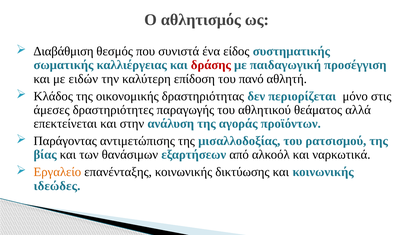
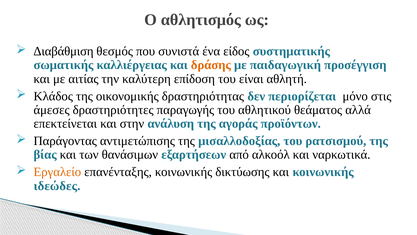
δράσης colour: red -> orange
ειδών: ειδών -> αιτίας
πανό: πανό -> είναι
